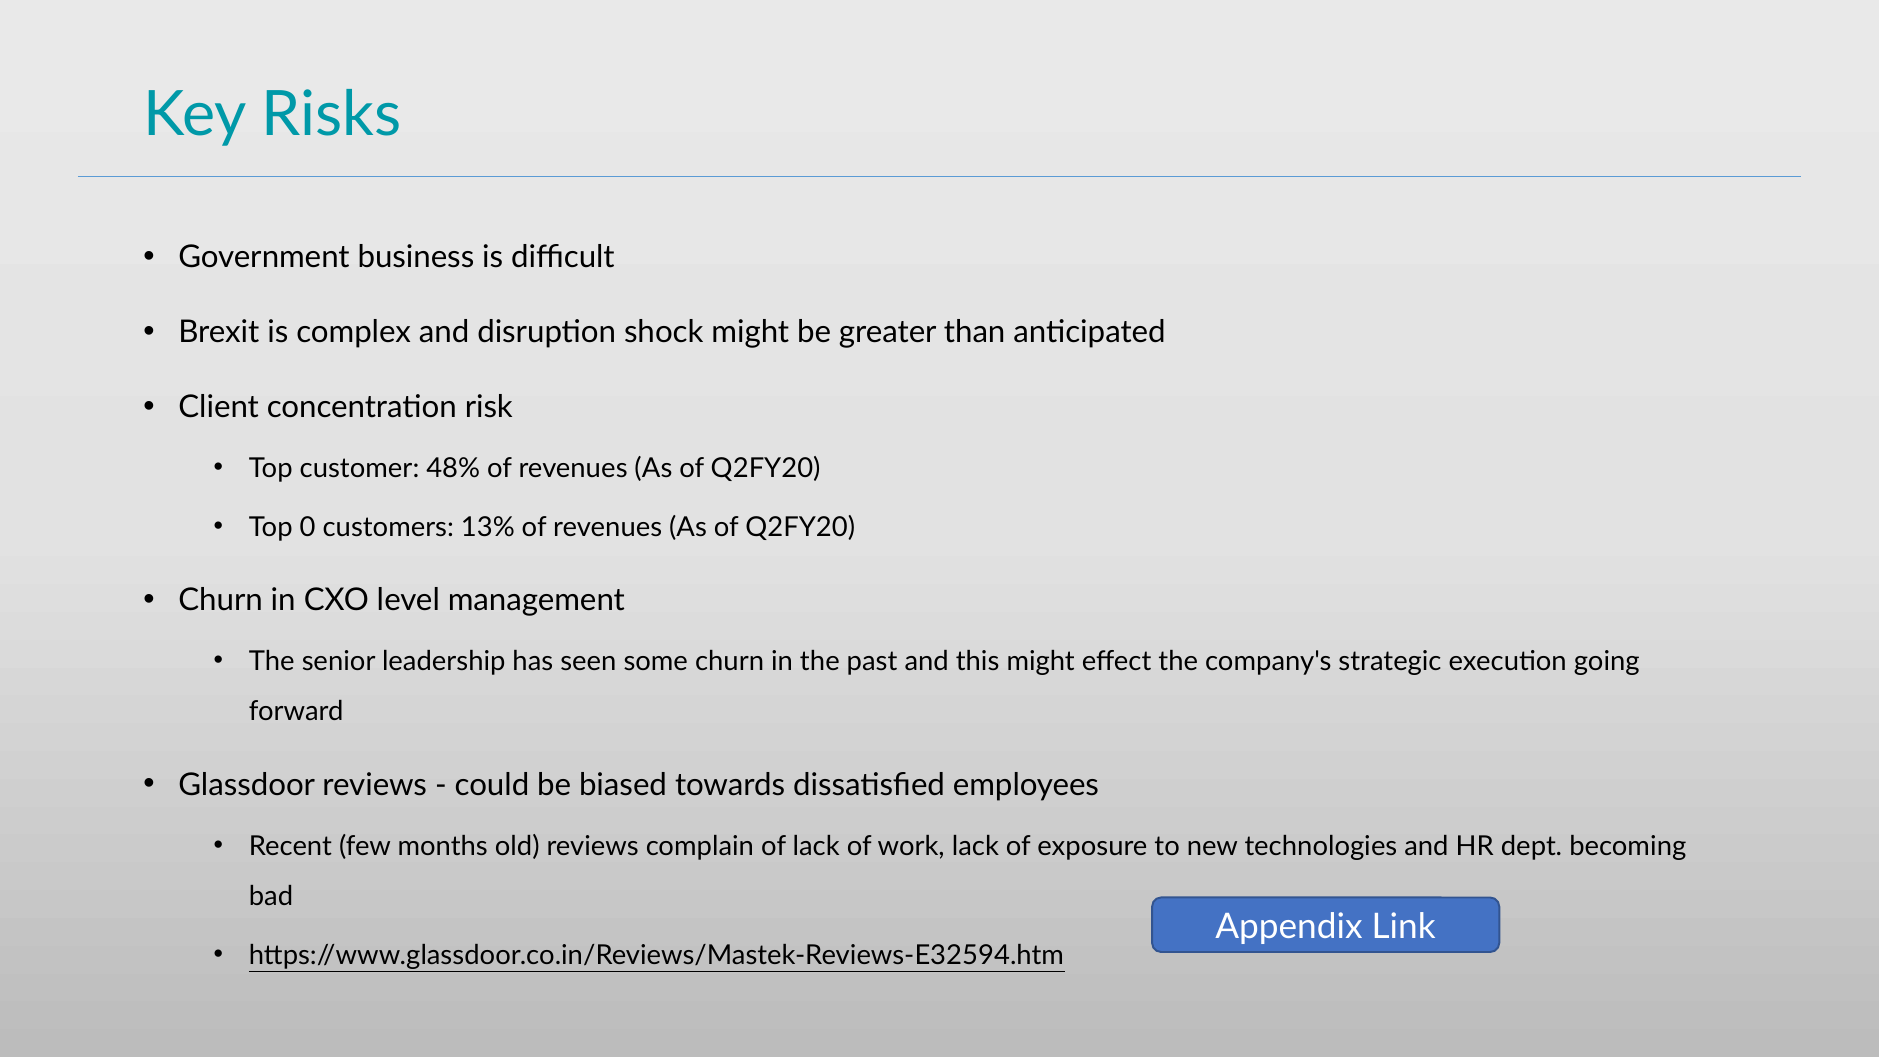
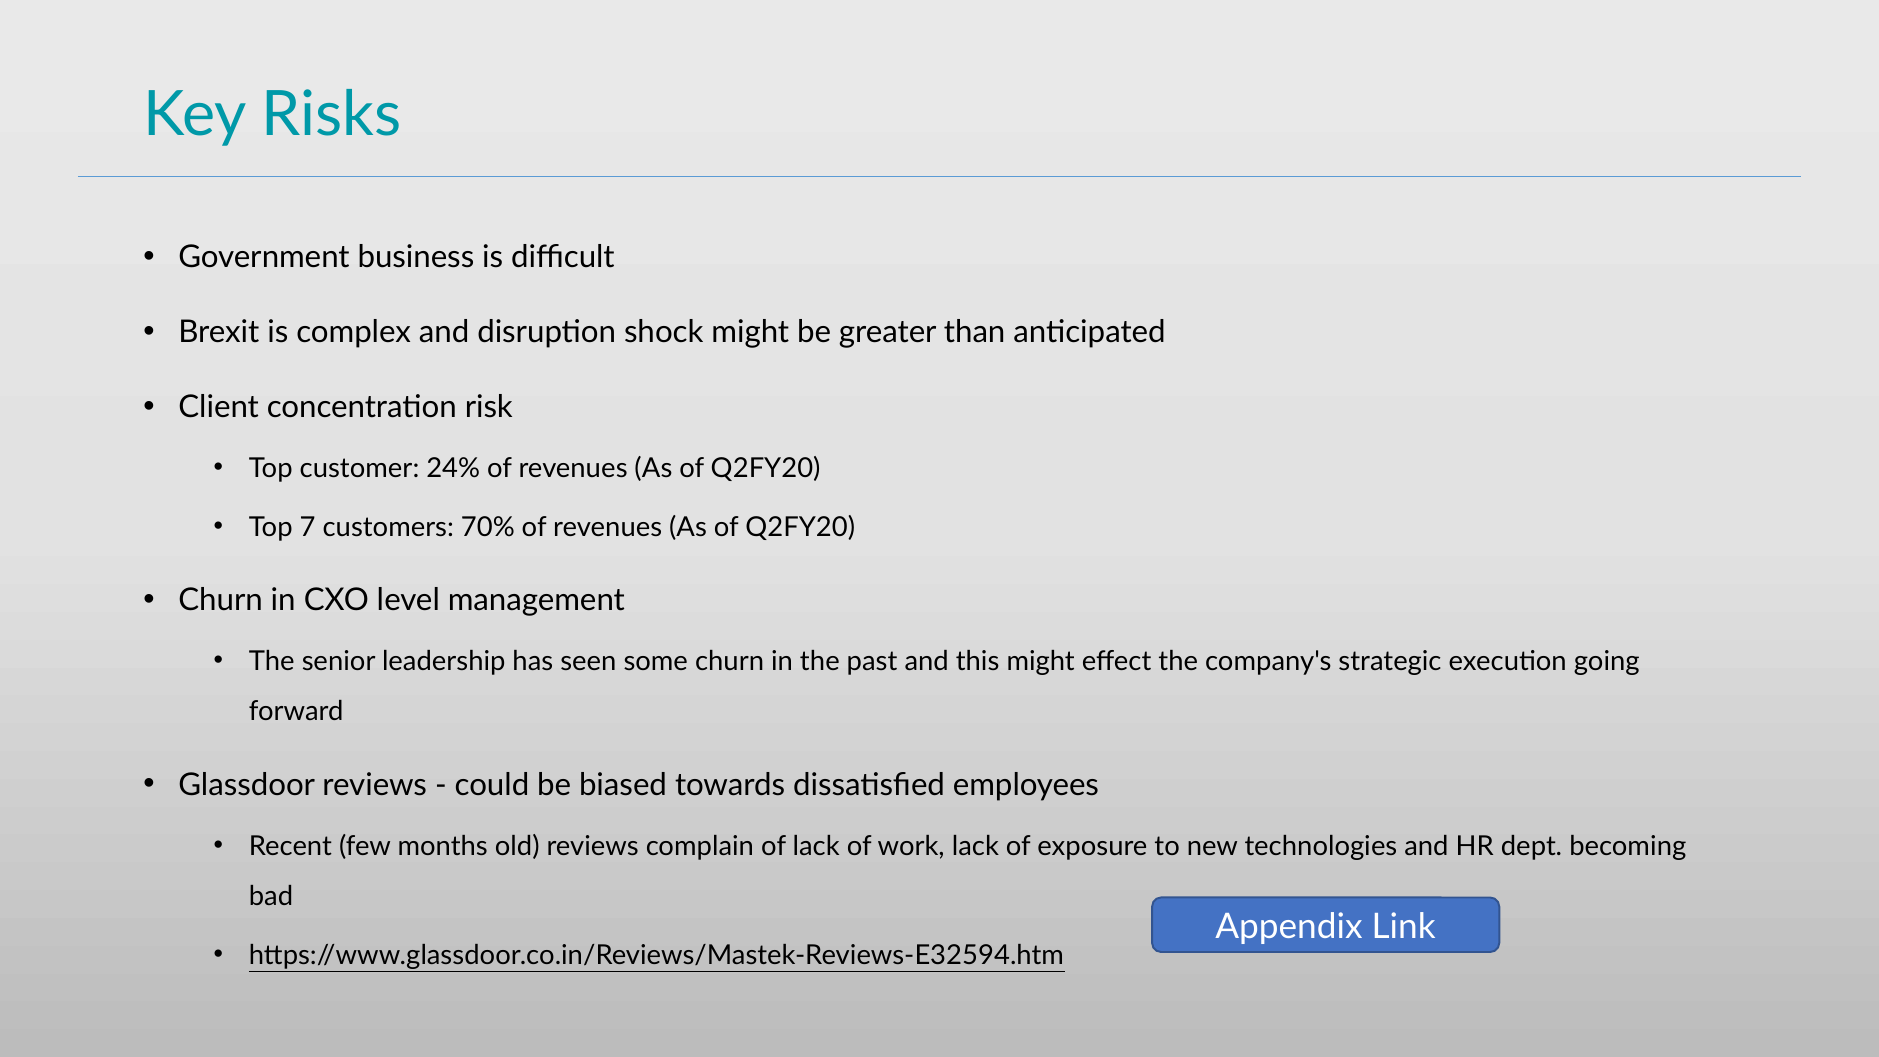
48%: 48% -> 24%
0: 0 -> 7
13%: 13% -> 70%
